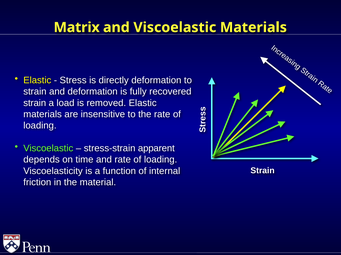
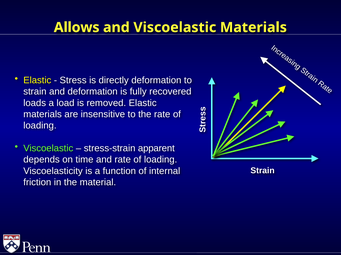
Matrix: Matrix -> Allows
strain at (35, 103): strain -> loads
